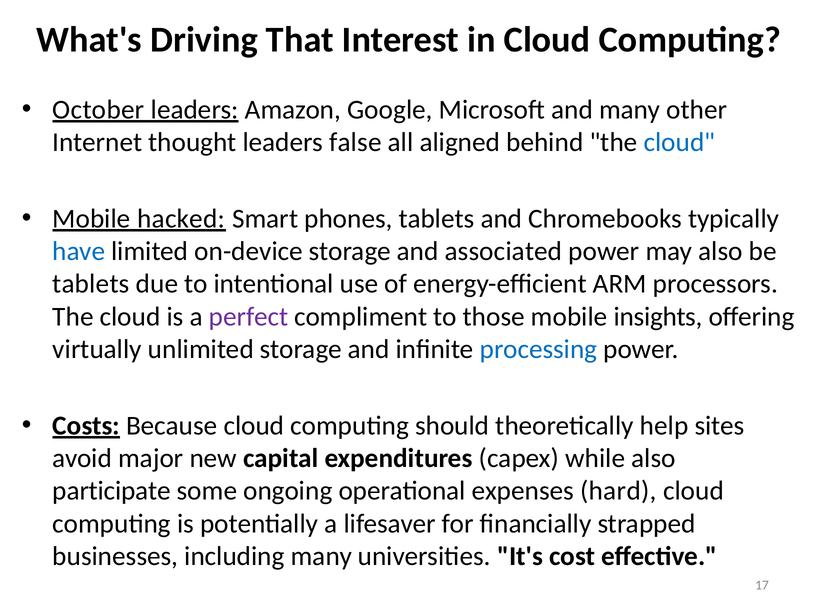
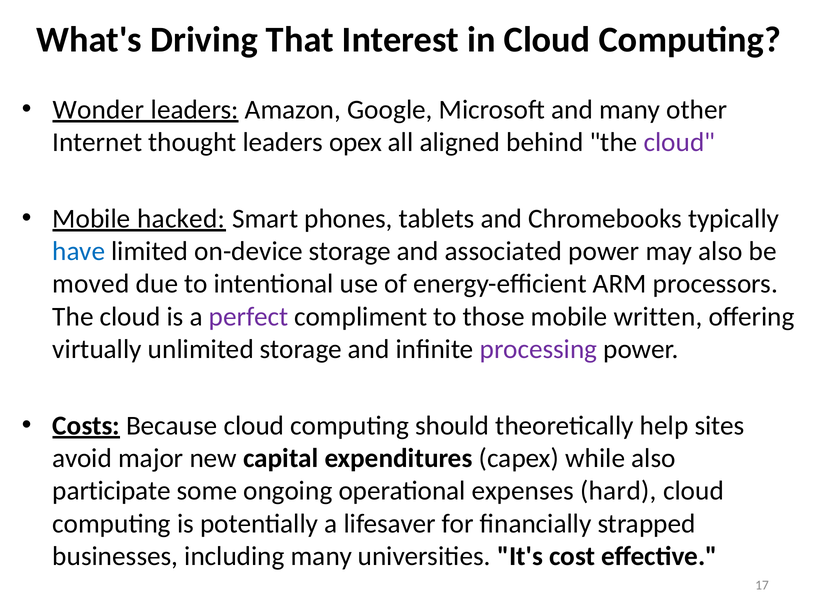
October: October -> Wonder
false: false -> opex
cloud at (679, 142) colour: blue -> purple
tablets at (91, 284): tablets -> moved
insights: insights -> written
processing colour: blue -> purple
